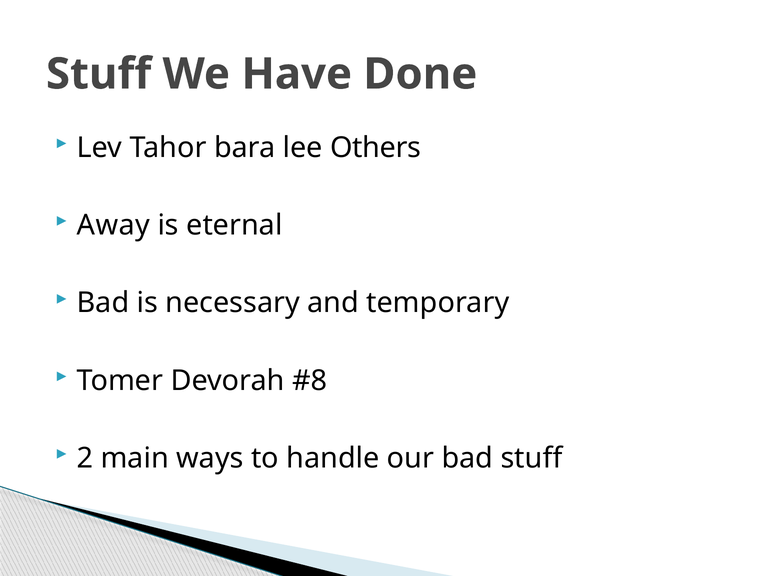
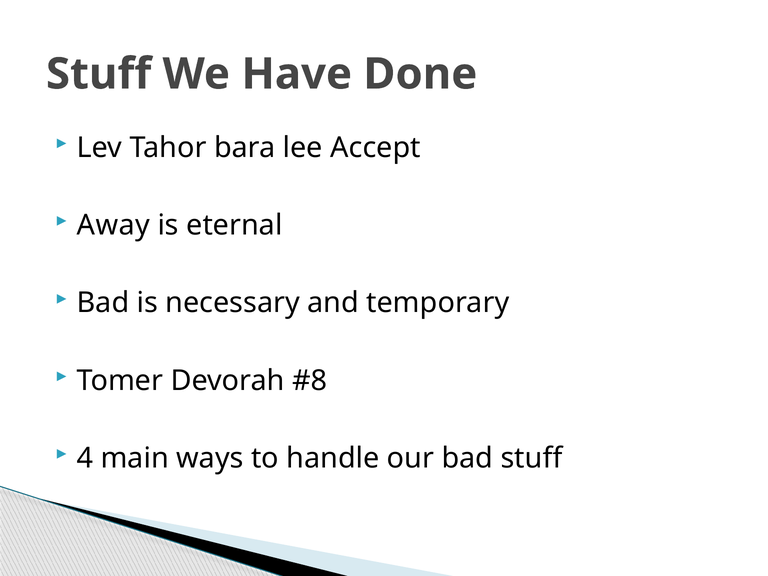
Others: Others -> Accept
2: 2 -> 4
